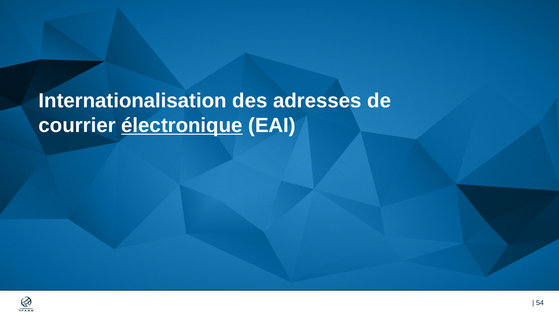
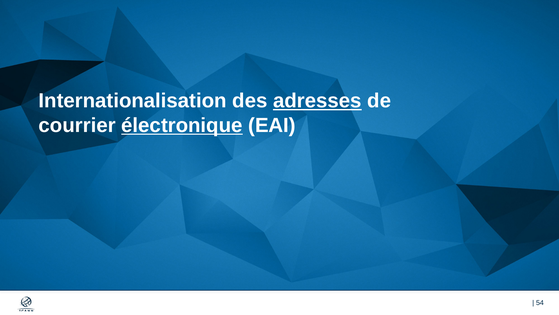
adresses underline: none -> present
